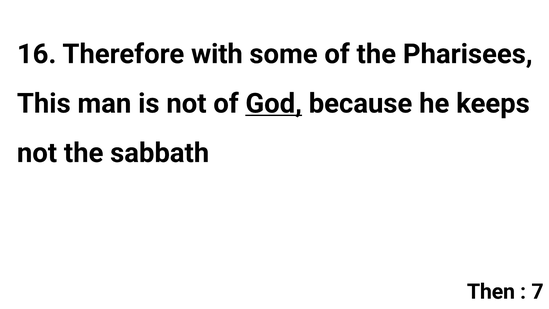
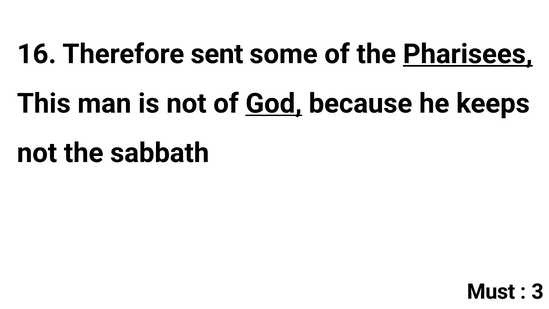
with: with -> sent
Pharisees underline: none -> present
Then: Then -> Must
7: 7 -> 3
